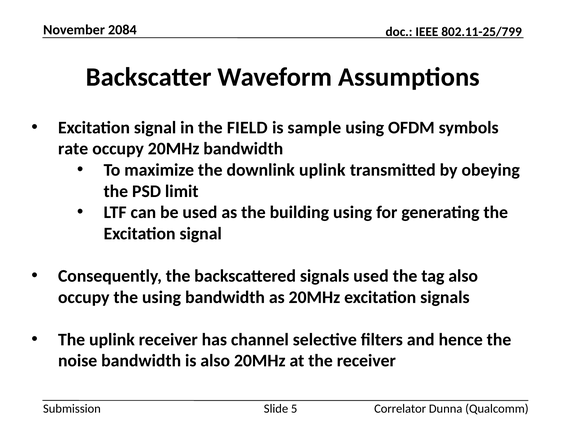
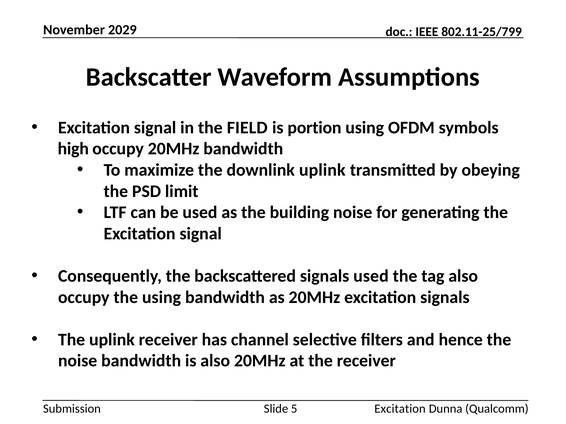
2084: 2084 -> 2029
sample: sample -> portion
rate: rate -> high
building using: using -> noise
5 Correlator: Correlator -> Excitation
